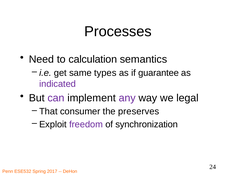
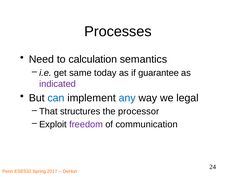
types: types -> today
can colour: purple -> blue
any colour: purple -> blue
consumer: consumer -> structures
preserves: preserves -> processor
synchronization: synchronization -> communication
